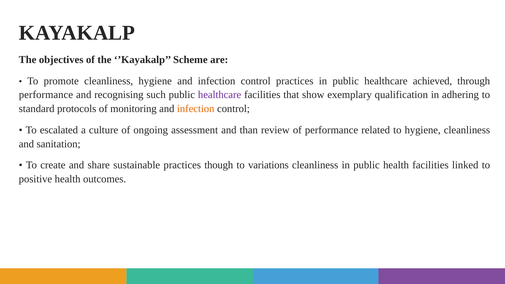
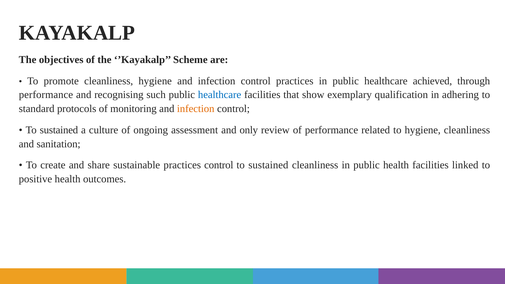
healthcare at (220, 95) colour: purple -> blue
escalated at (59, 130): escalated -> sustained
than: than -> only
practices though: though -> control
variations at (268, 165): variations -> sustained
